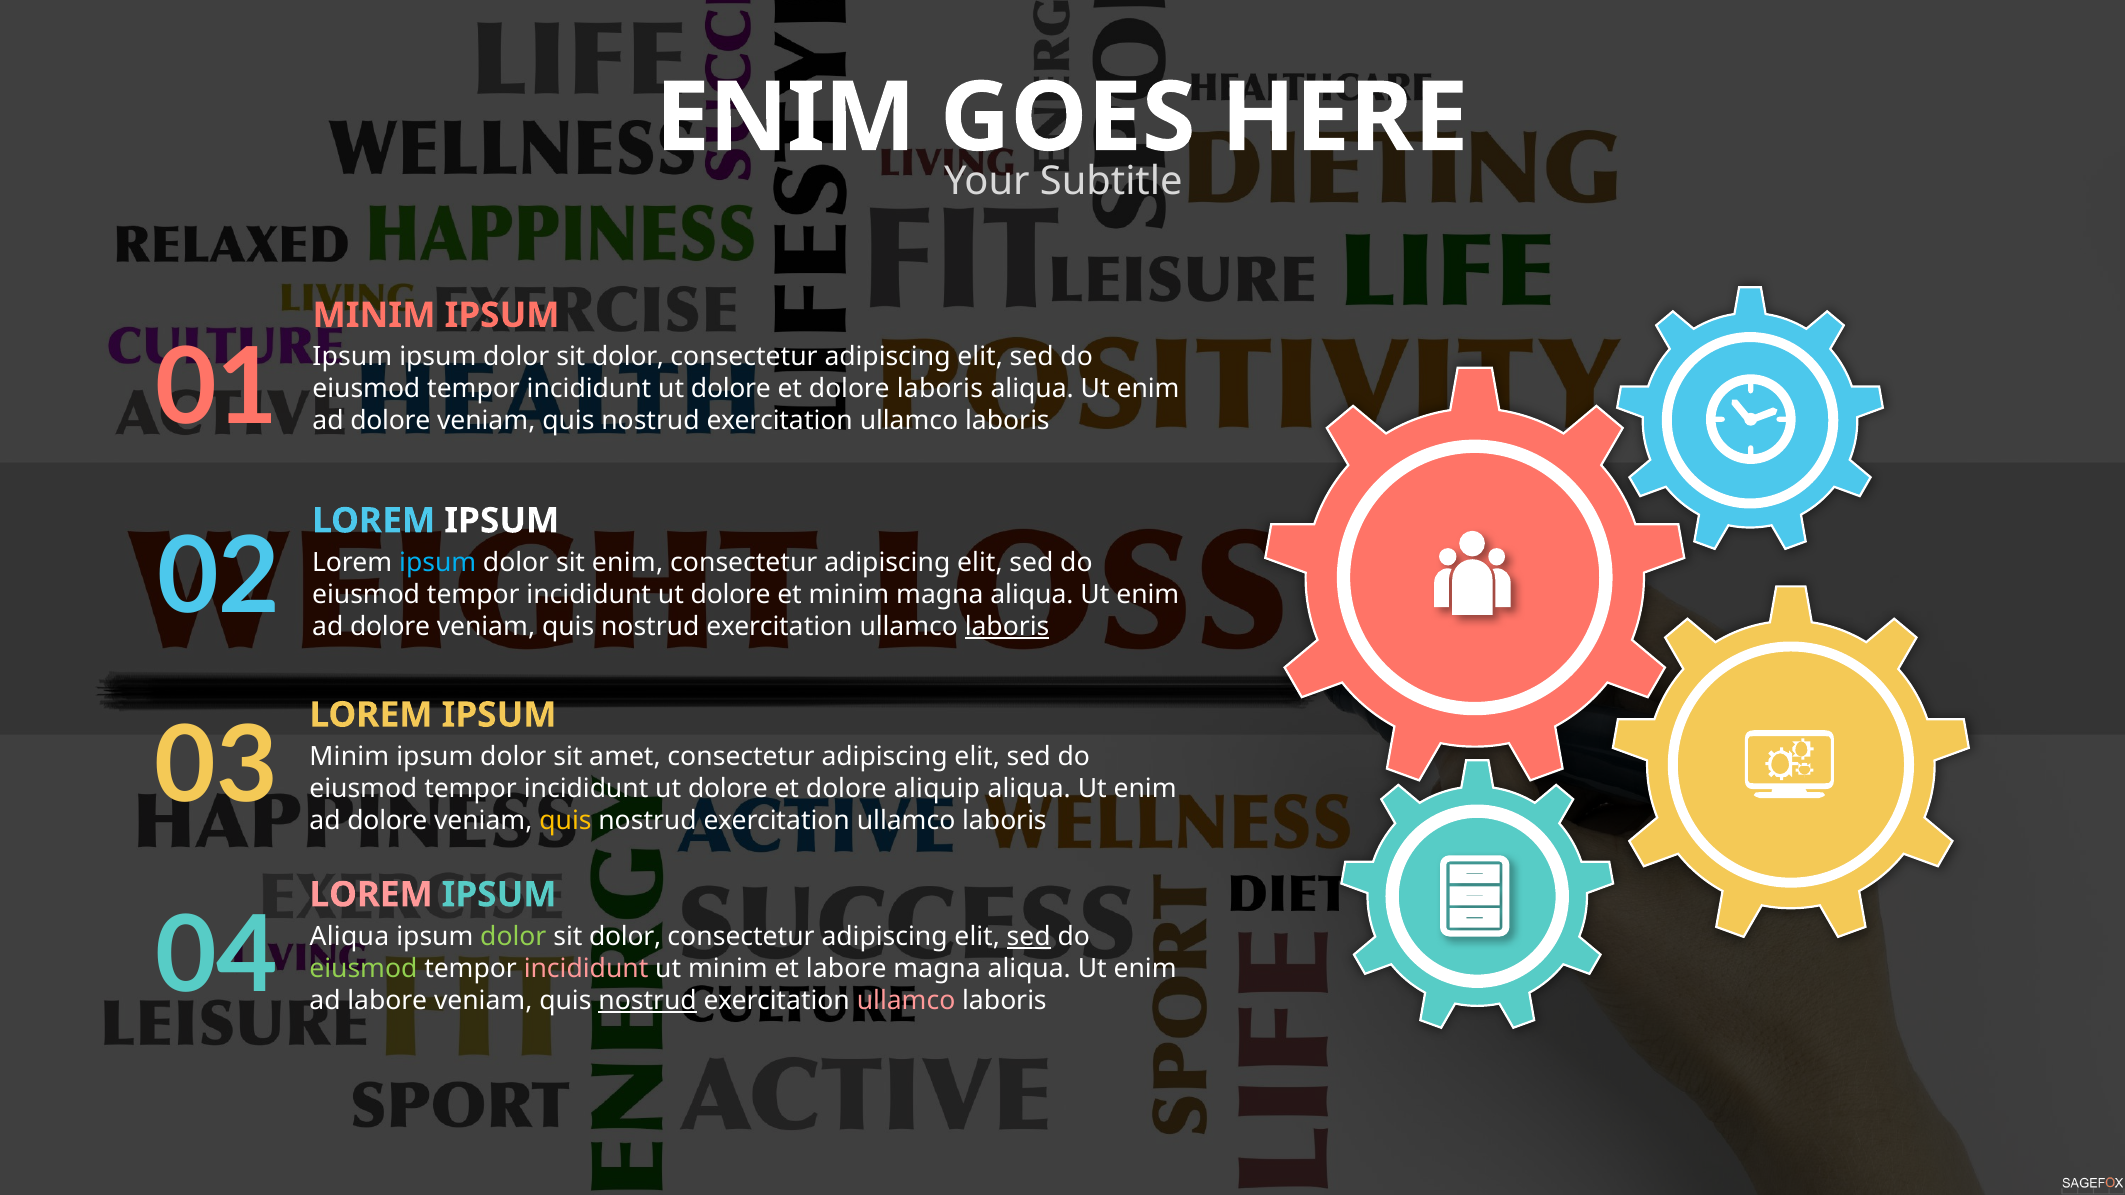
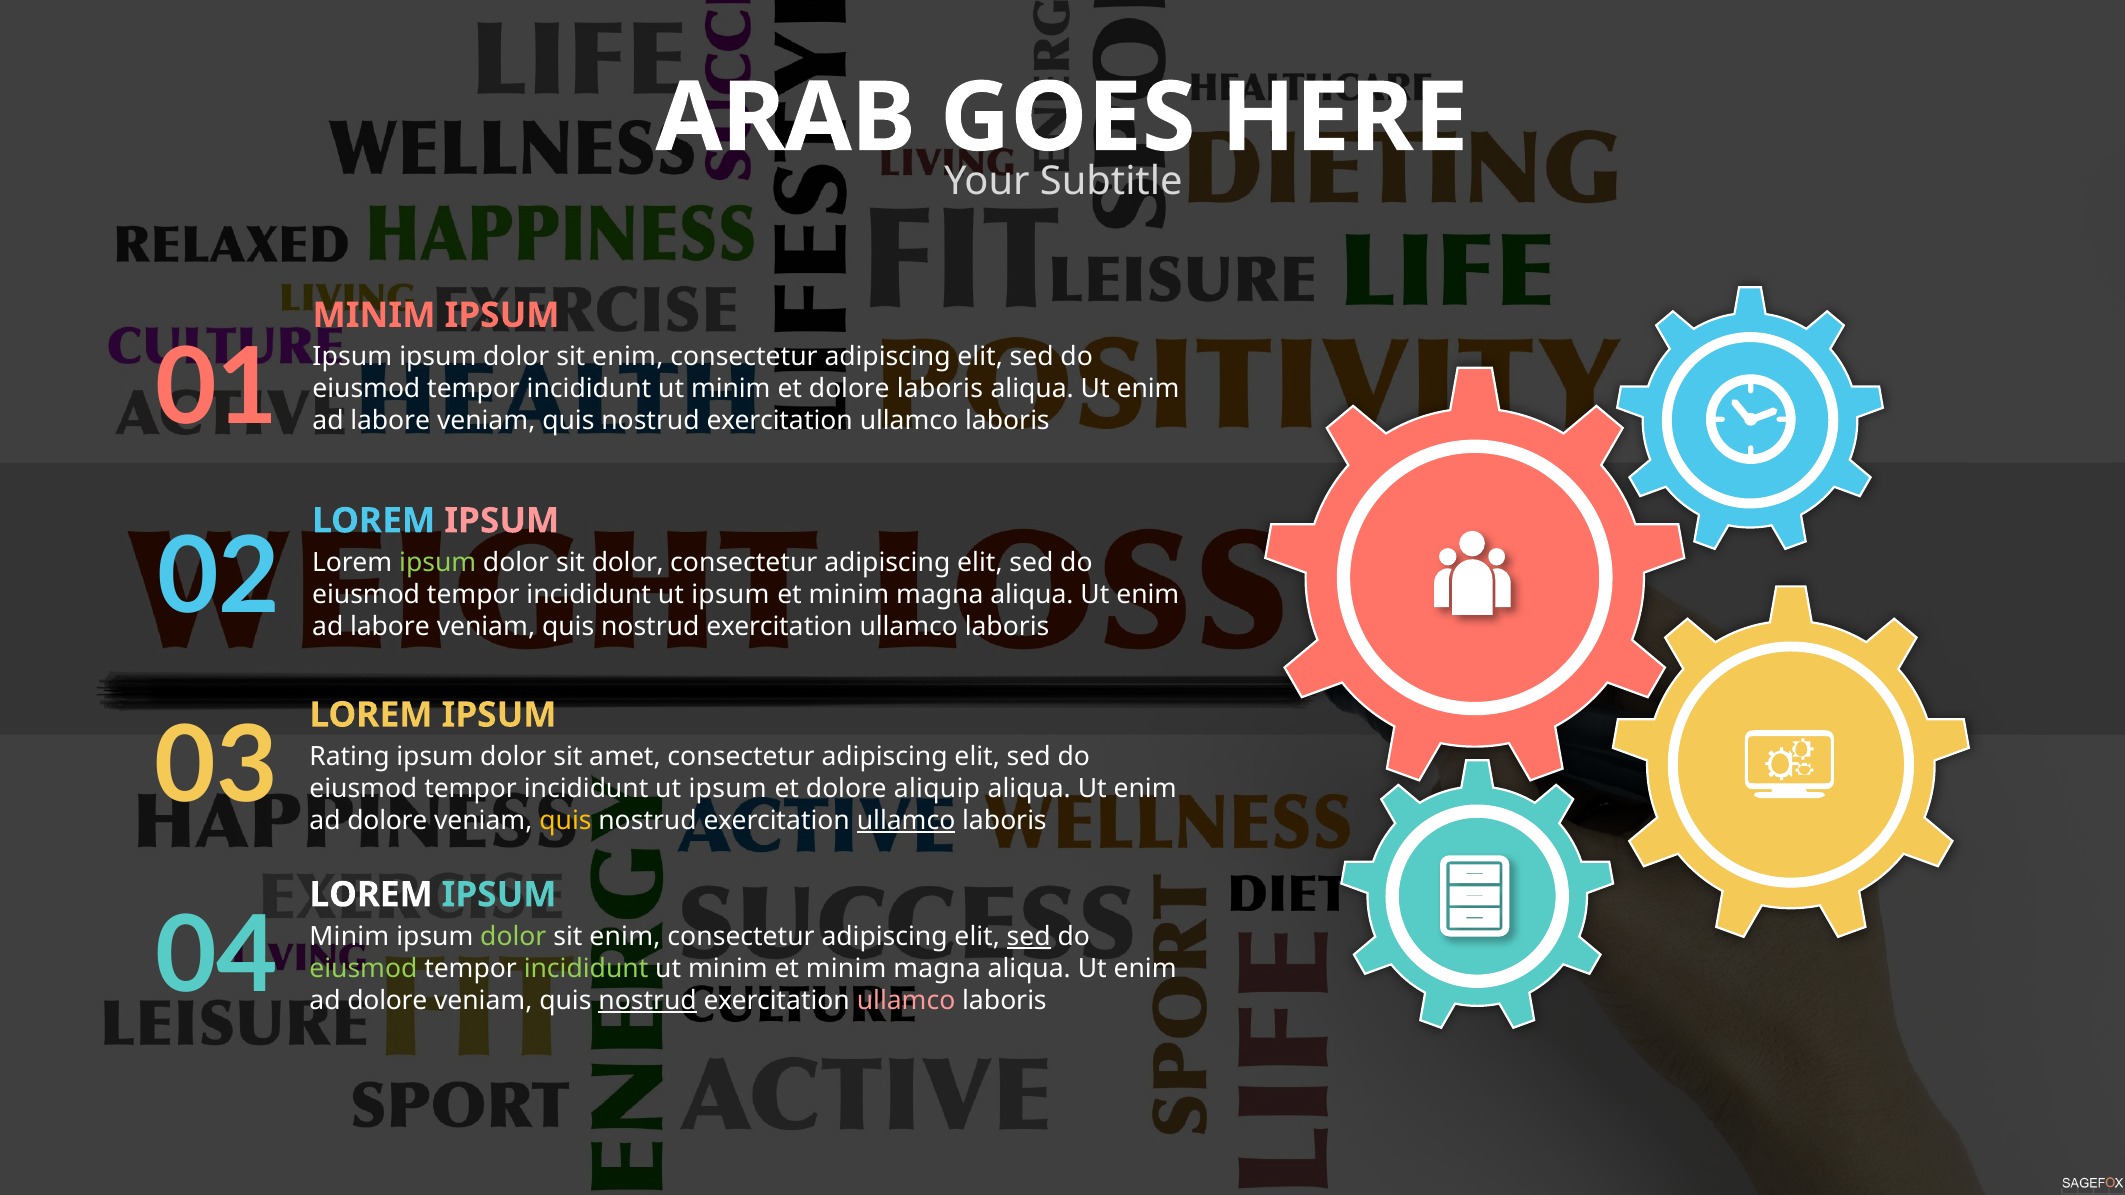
ENIM at (786, 118): ENIM -> ARAB
dolor at (628, 357): dolor -> enim
dolore at (731, 389): dolore -> minim
dolore at (390, 421): dolore -> labore
IPSUM at (502, 521) colour: white -> pink
ipsum at (438, 563) colour: light blue -> light green
sit enim: enim -> dolor
dolore at (731, 595): dolore -> ipsum
dolore at (390, 627): dolore -> labore
laboris at (1007, 627) underline: present -> none
Minim at (349, 757): Minim -> Rating
dolore at (728, 789): dolore -> ipsum
ullamco at (906, 821) underline: none -> present
LOREM at (371, 895) colour: pink -> white
Aliqua at (349, 937): Aliqua -> Minim
dolor at (625, 937): dolor -> enim
incididunt at (586, 969) colour: pink -> light green
labore at (846, 969): labore -> minim
labore at (387, 1001): labore -> dolore
